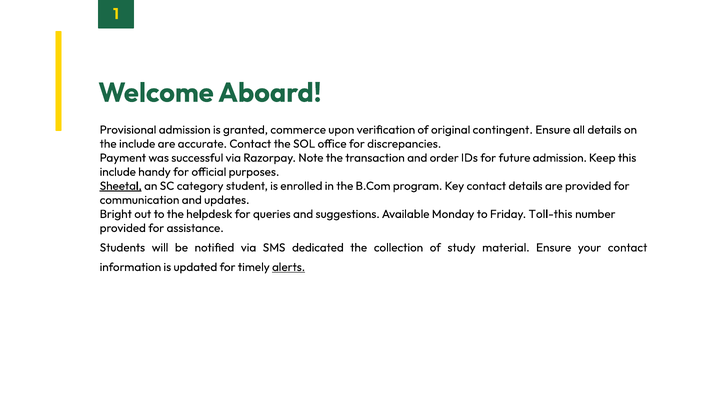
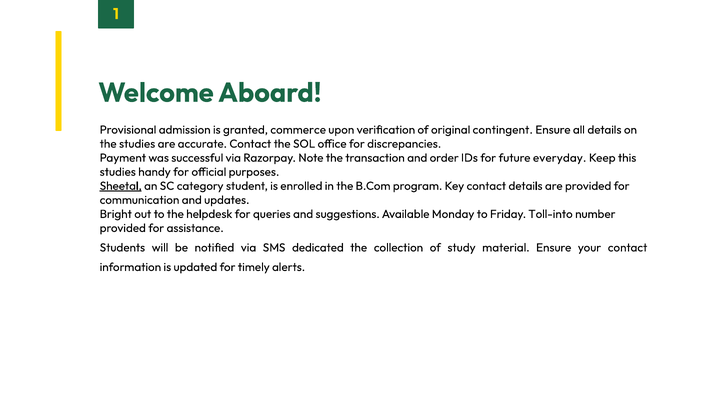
the include: include -> studies
future admission: admission -> everyday
include at (118, 172): include -> studies
Toll-this: Toll-this -> Toll-into
alerts underline: present -> none
